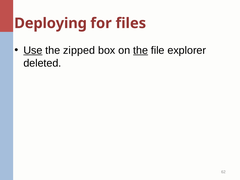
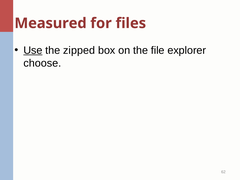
Deploying: Deploying -> Measured
the at (141, 50) underline: present -> none
deleted: deleted -> choose
